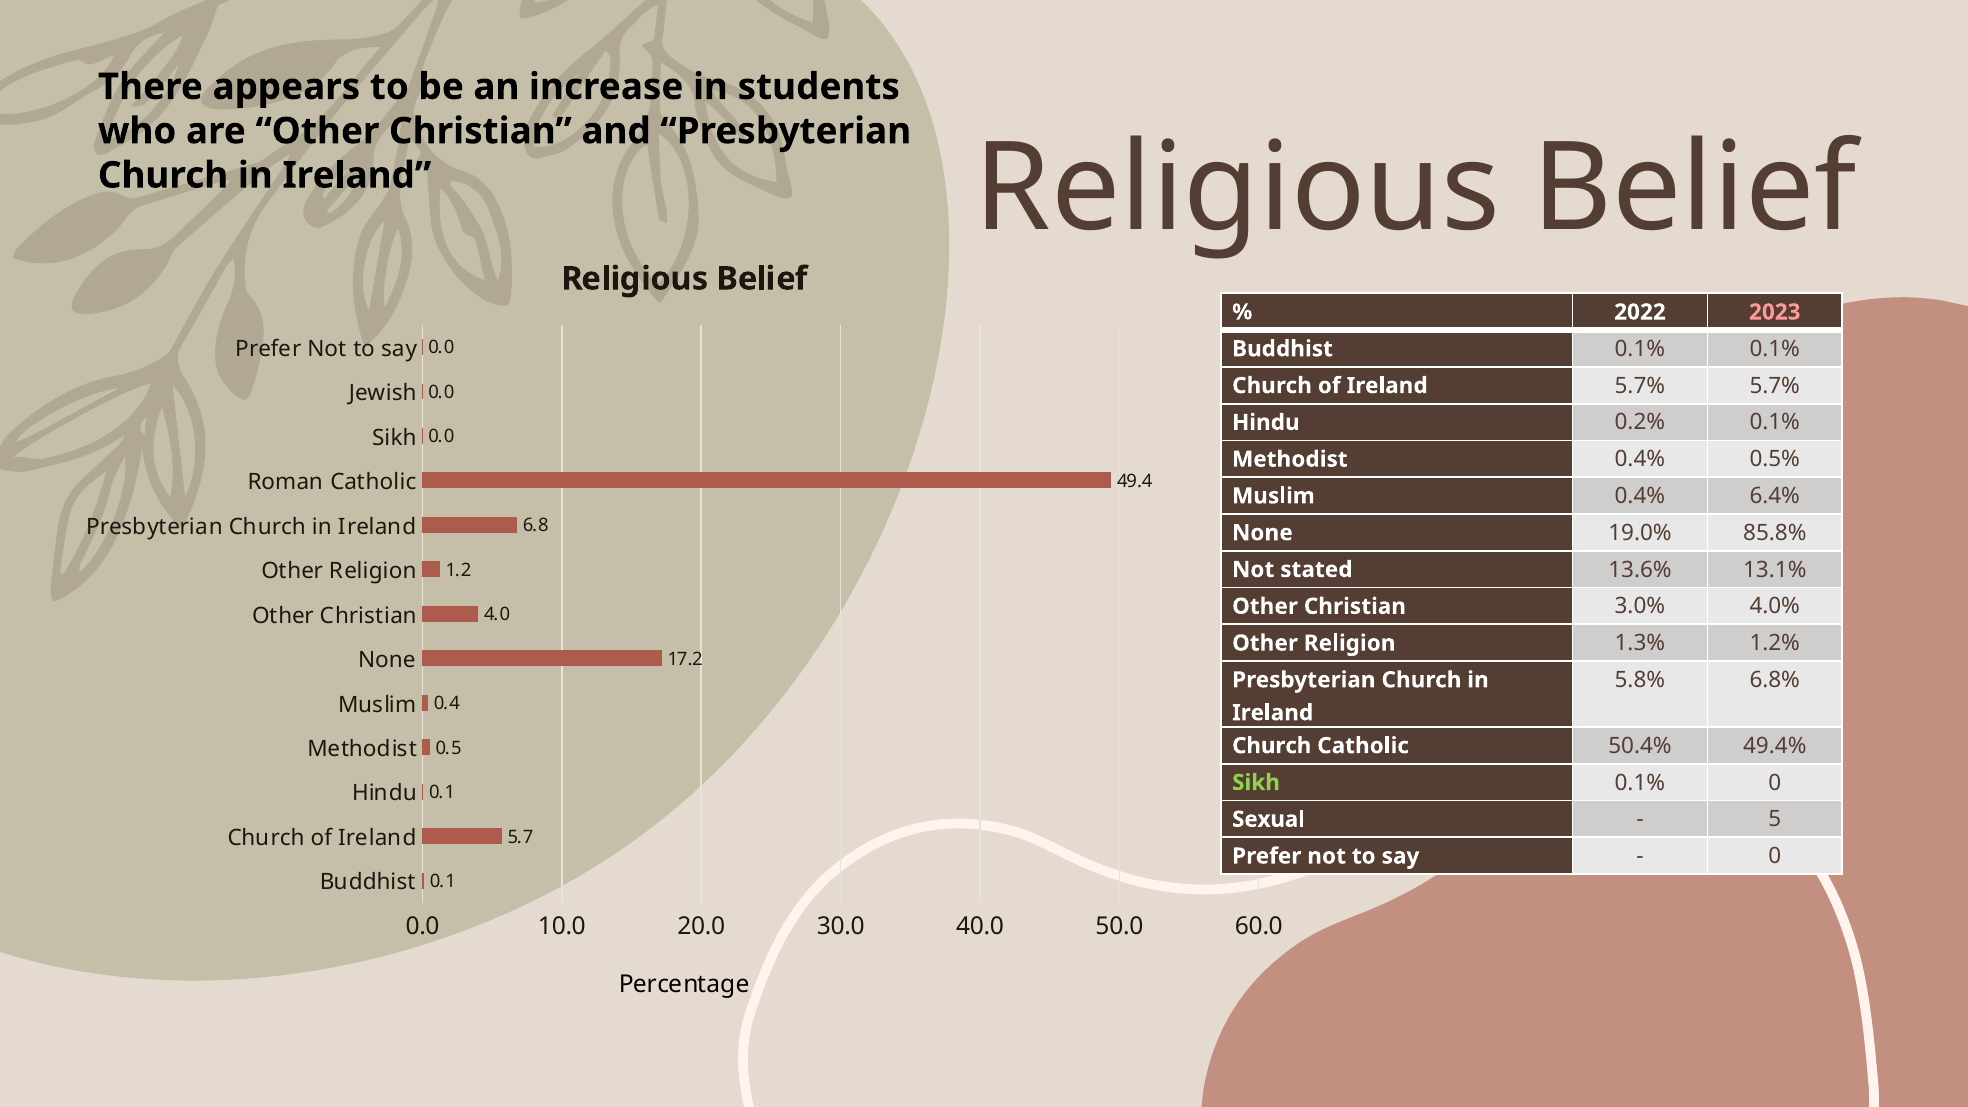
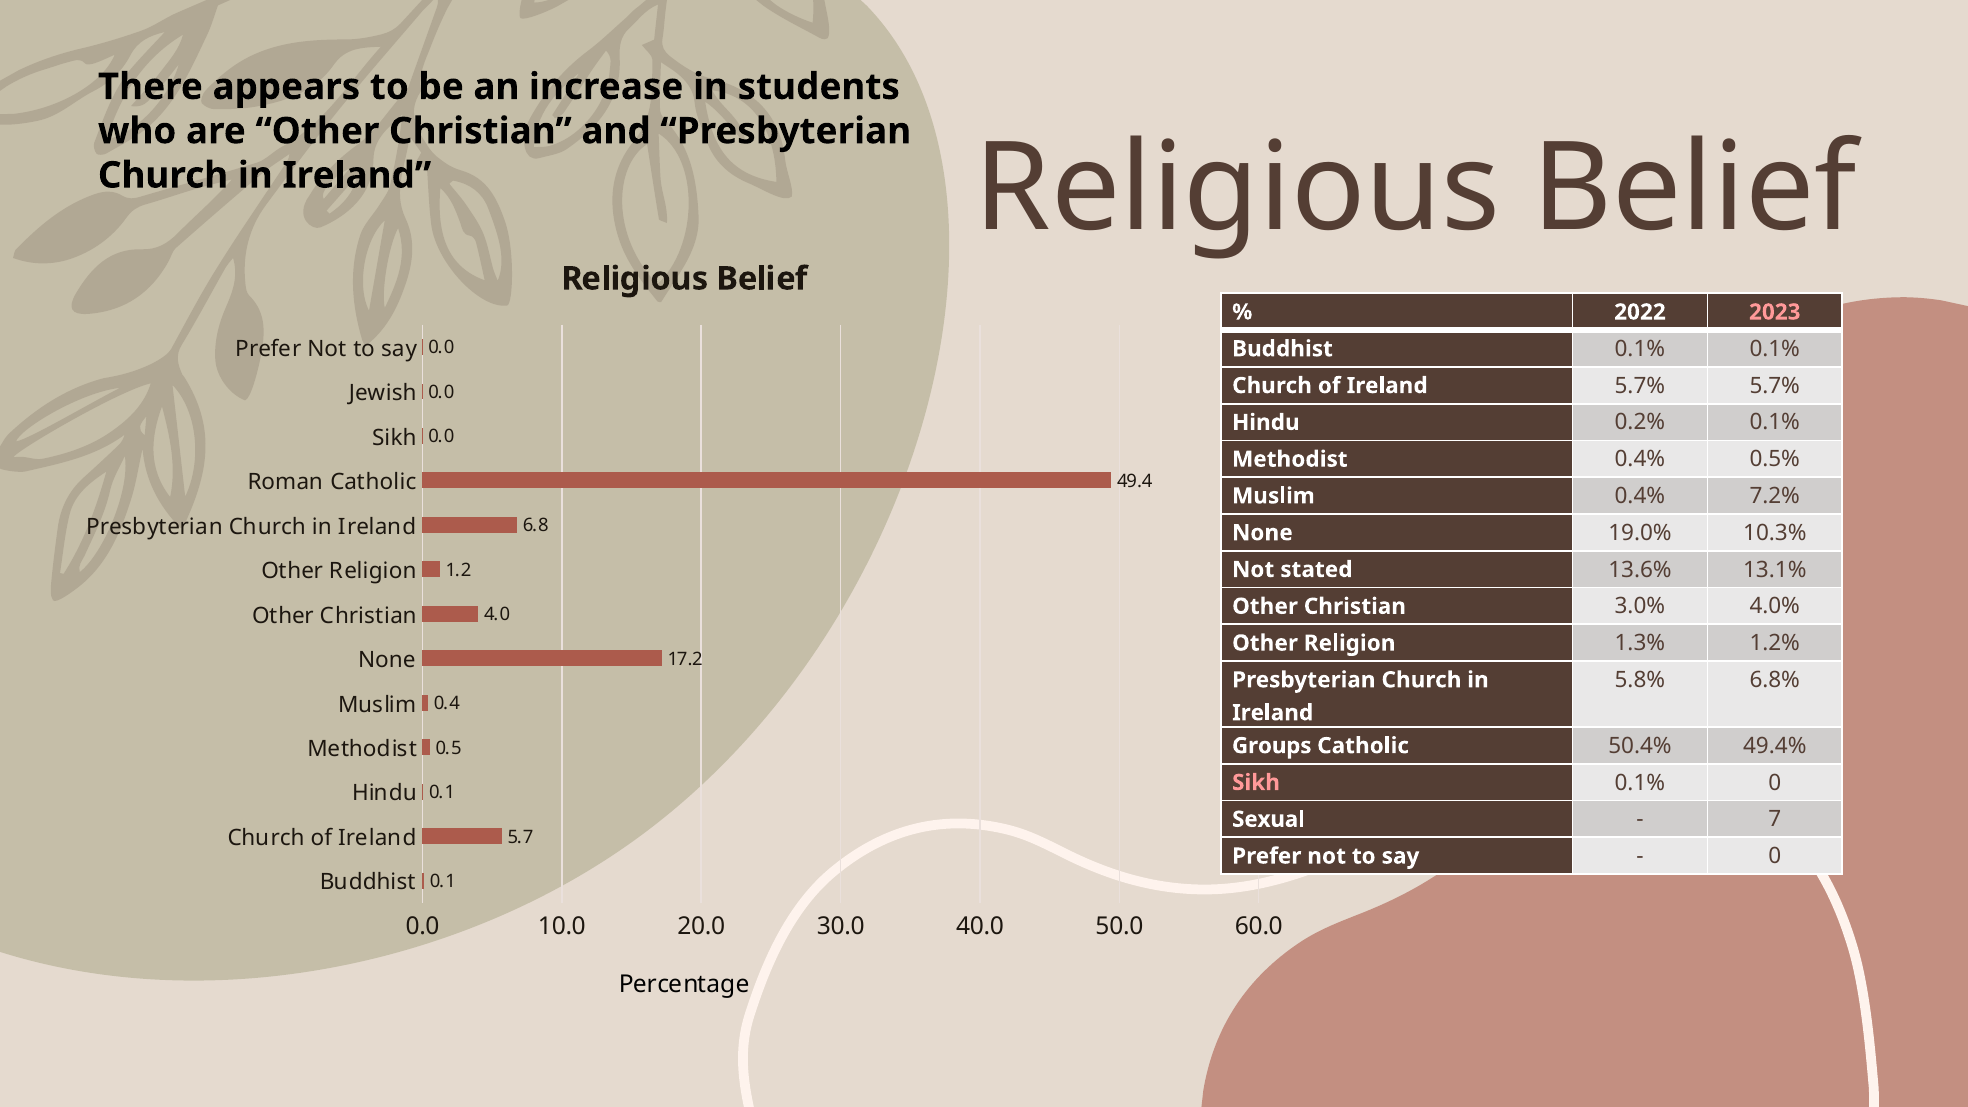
6.4%: 6.4% -> 7.2%
85.8%: 85.8% -> 10.3%
Church at (1272, 746): Church -> Groups
Sikh at (1256, 783) colour: light green -> pink
5: 5 -> 7
